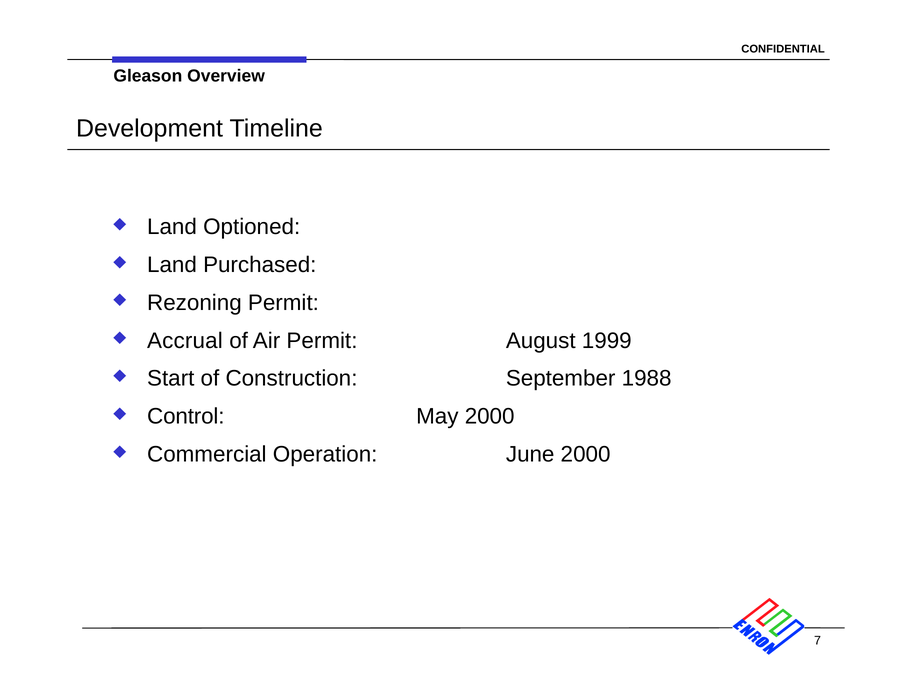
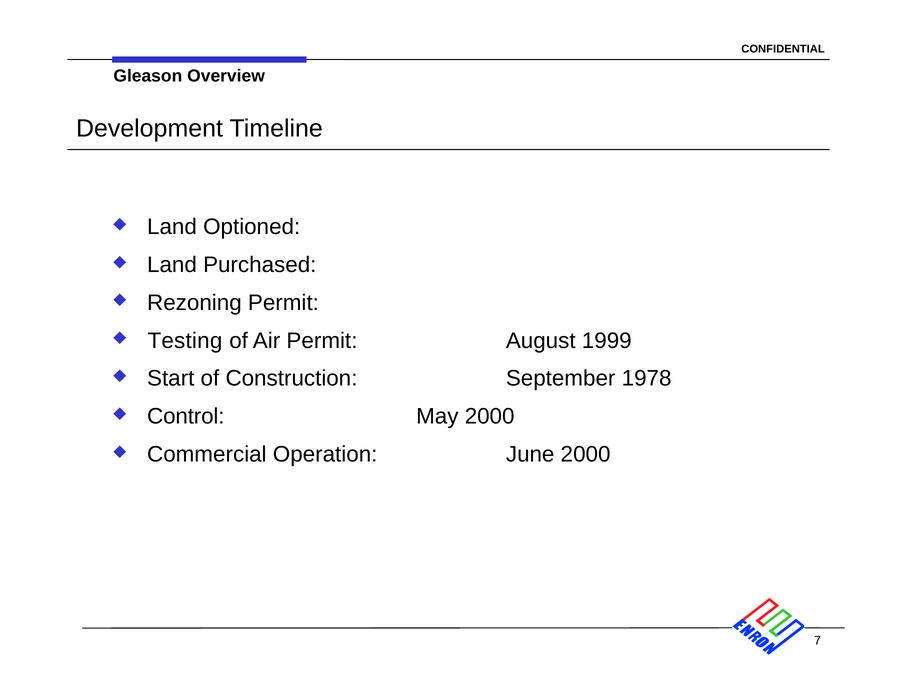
Accrual: Accrual -> Testing
1988: 1988 -> 1978
